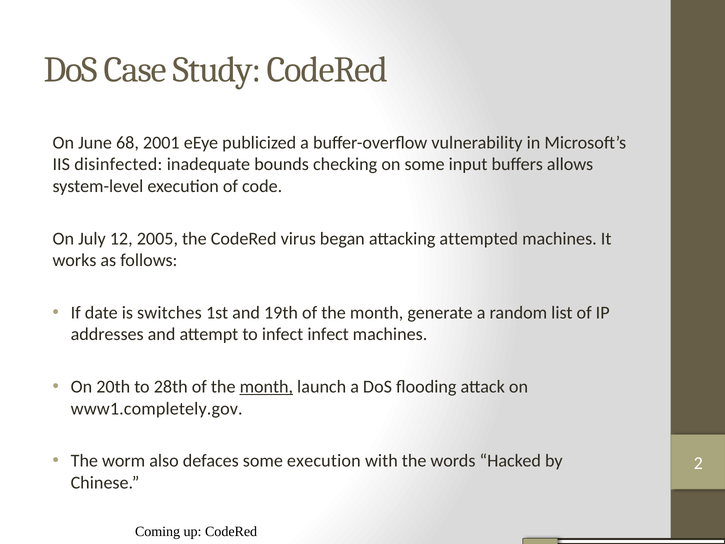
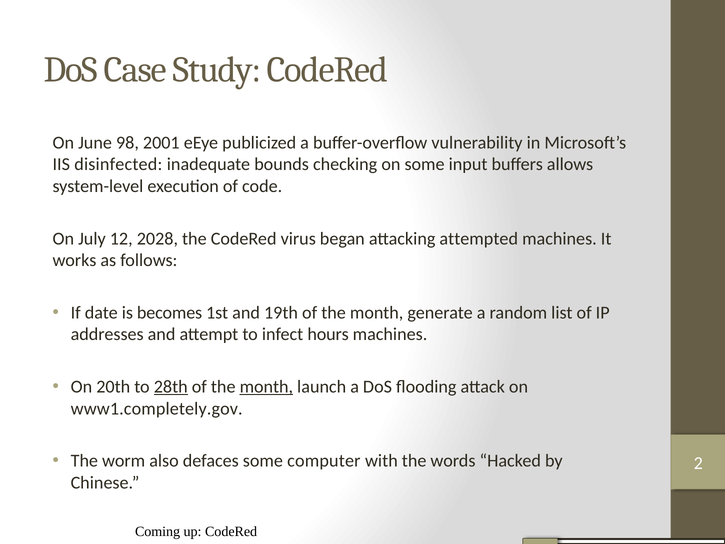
68: 68 -> 98
2005: 2005 -> 2028
switches: switches -> becomes
infect infect: infect -> hours
28th underline: none -> present
some execution: execution -> computer
